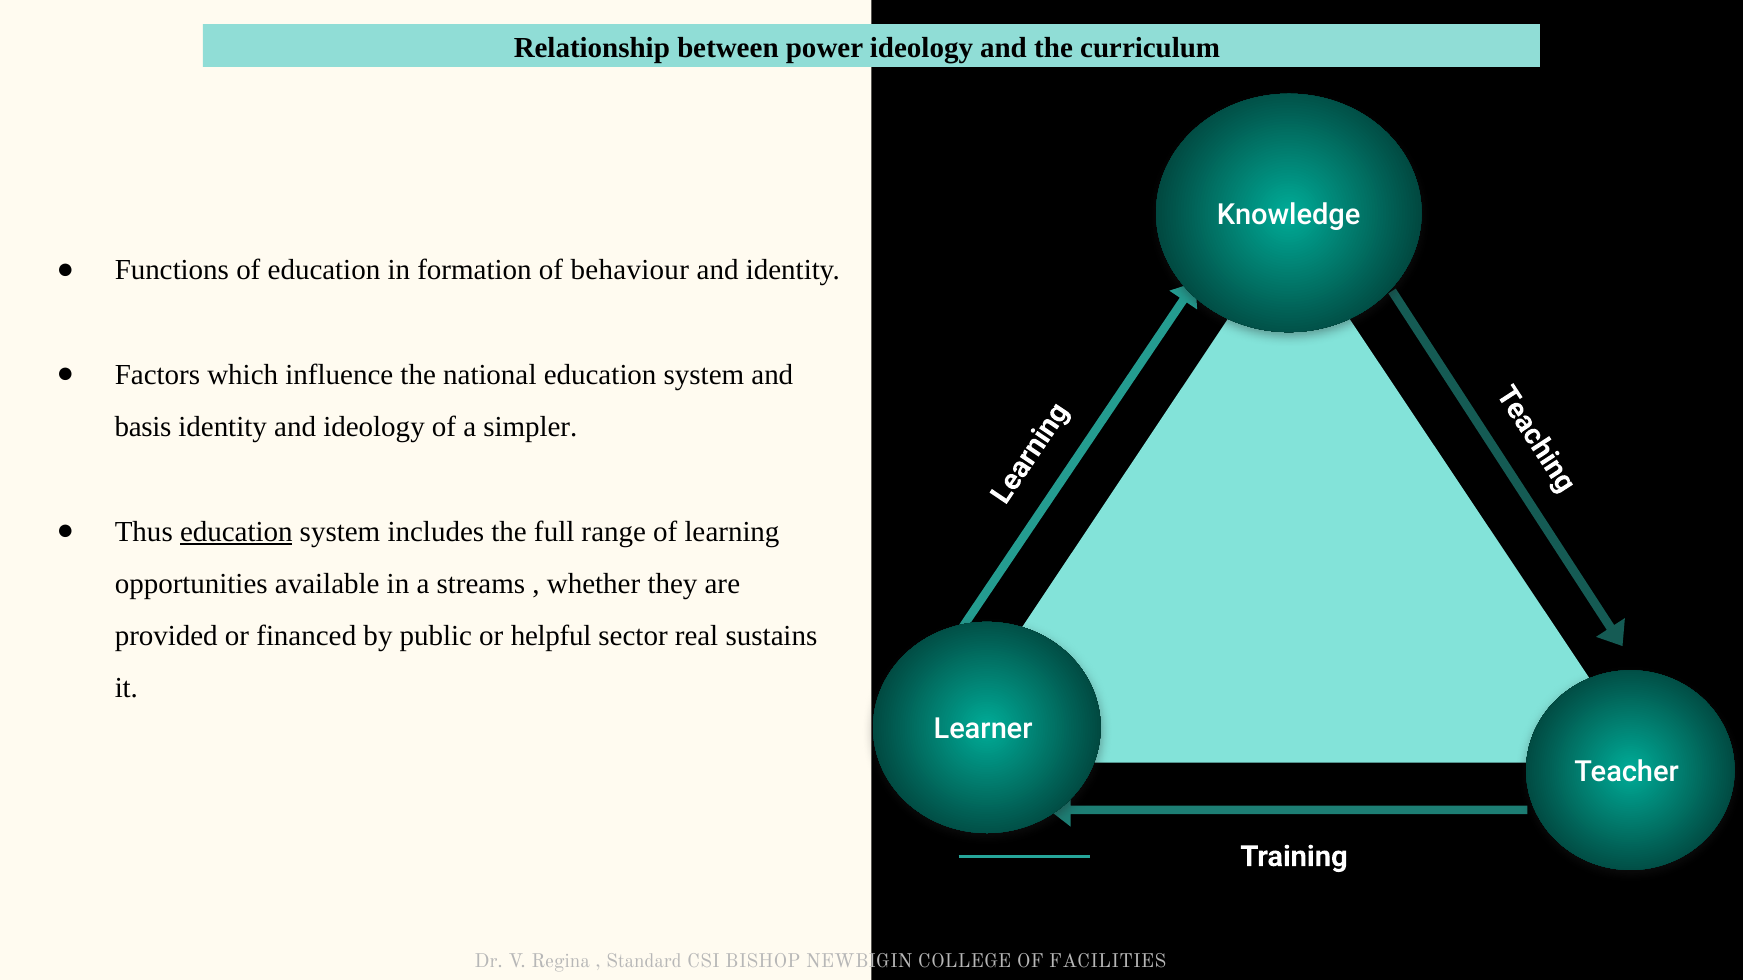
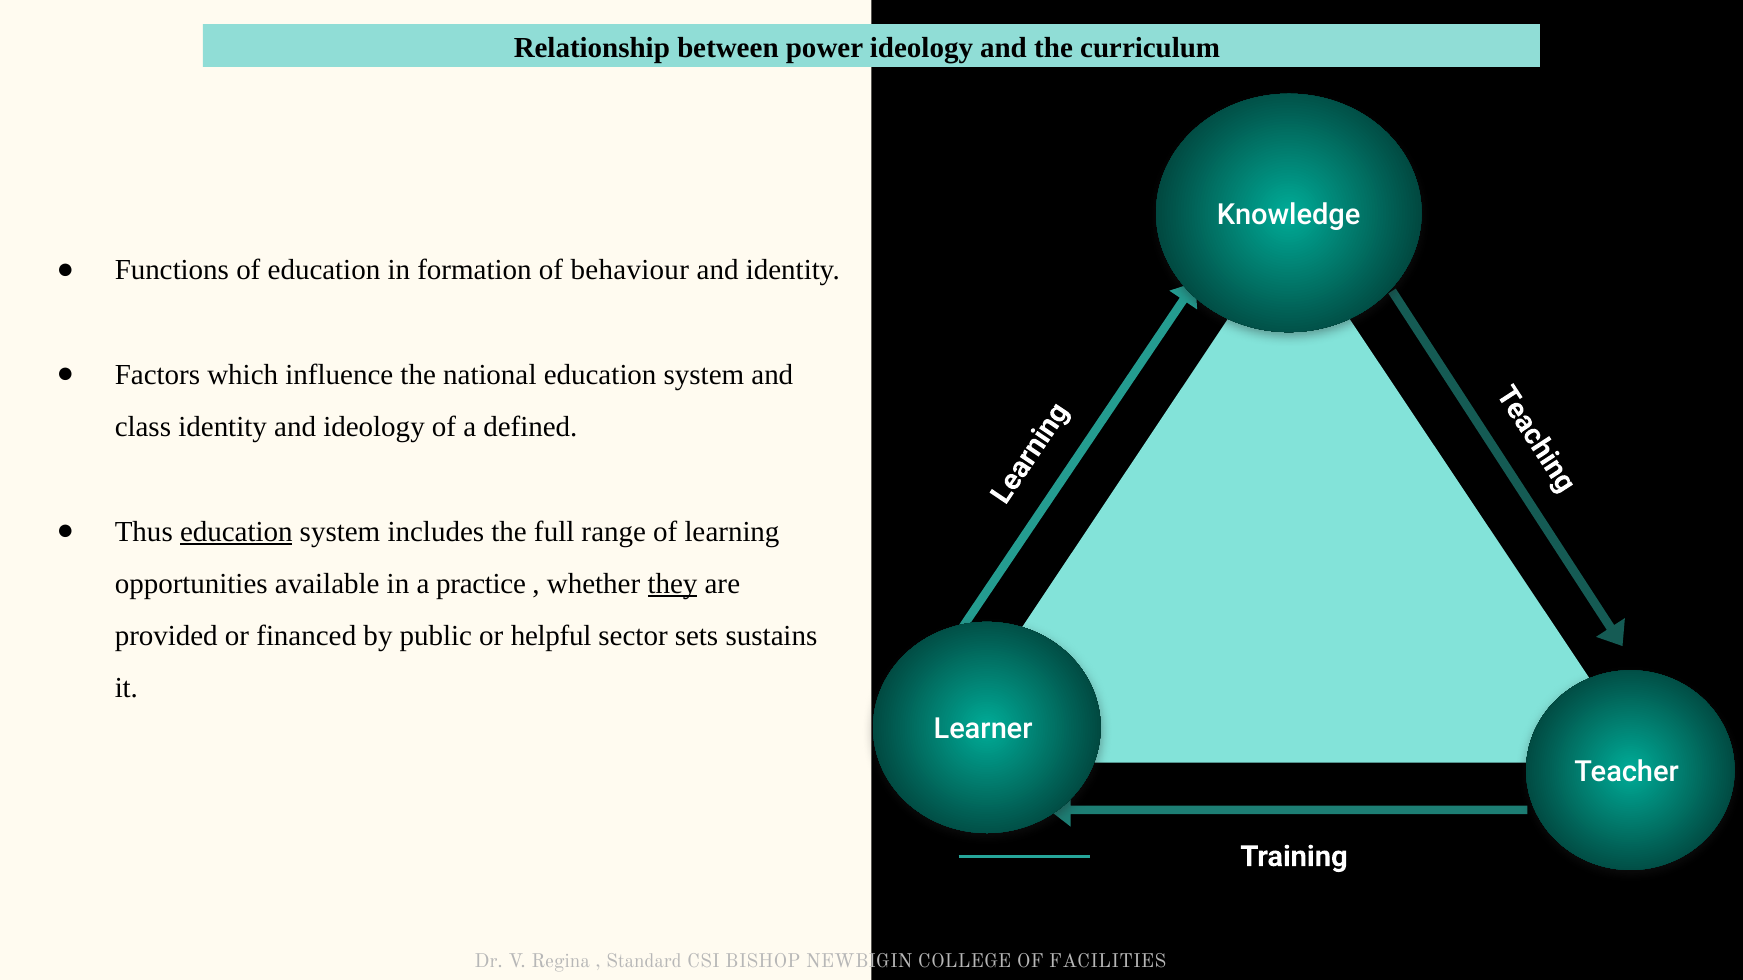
basis: basis -> class
simpler: simpler -> defined
streams: streams -> practice
they underline: none -> present
real: real -> sets
